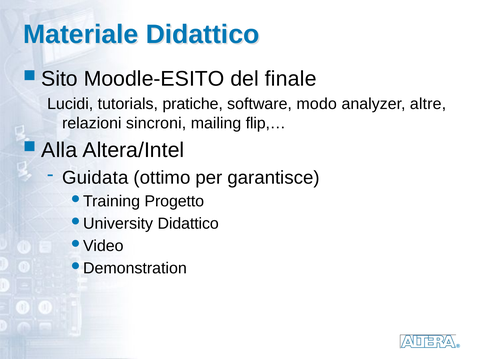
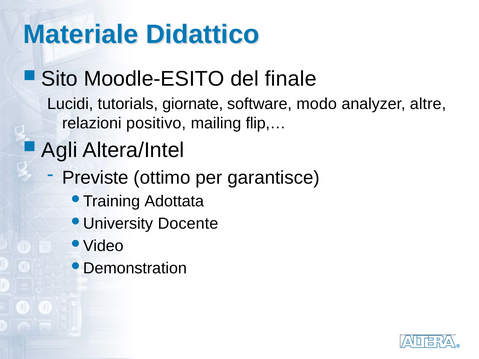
pratiche: pratiche -> giornate
sincroni: sincroni -> positivo
Alla: Alla -> Agli
Guidata: Guidata -> Previste
Progetto: Progetto -> Adottata
Didattico at (188, 224): Didattico -> Docente
